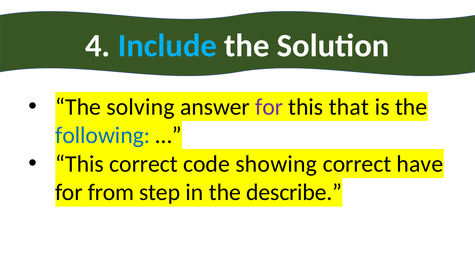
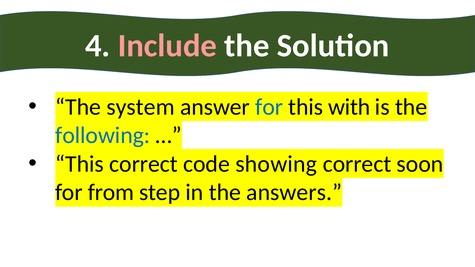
Include colour: light blue -> pink
solving: solving -> system
for at (269, 107) colour: purple -> blue
that: that -> with
have: have -> soon
describe: describe -> answers
